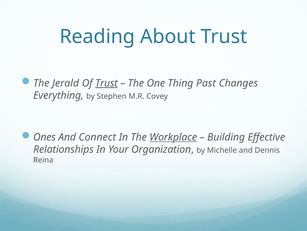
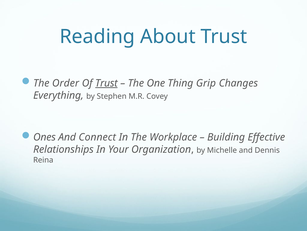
Jerald: Jerald -> Order
Past: Past -> Grip
Workplace underline: present -> none
